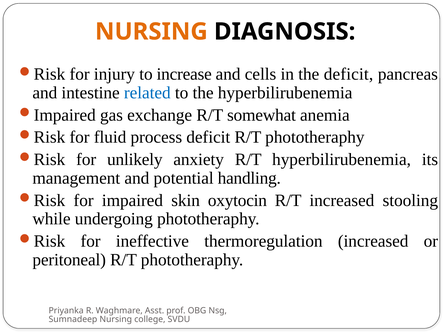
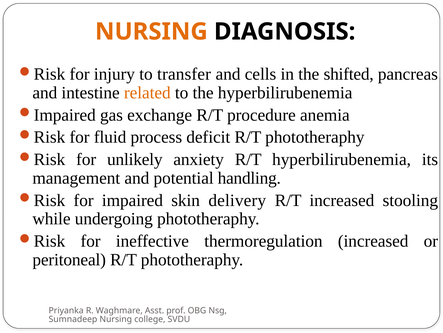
increase: increase -> transfer
the deficit: deficit -> shifted
related colour: blue -> orange
somewhat: somewhat -> procedure
oxytocin: oxytocin -> delivery
